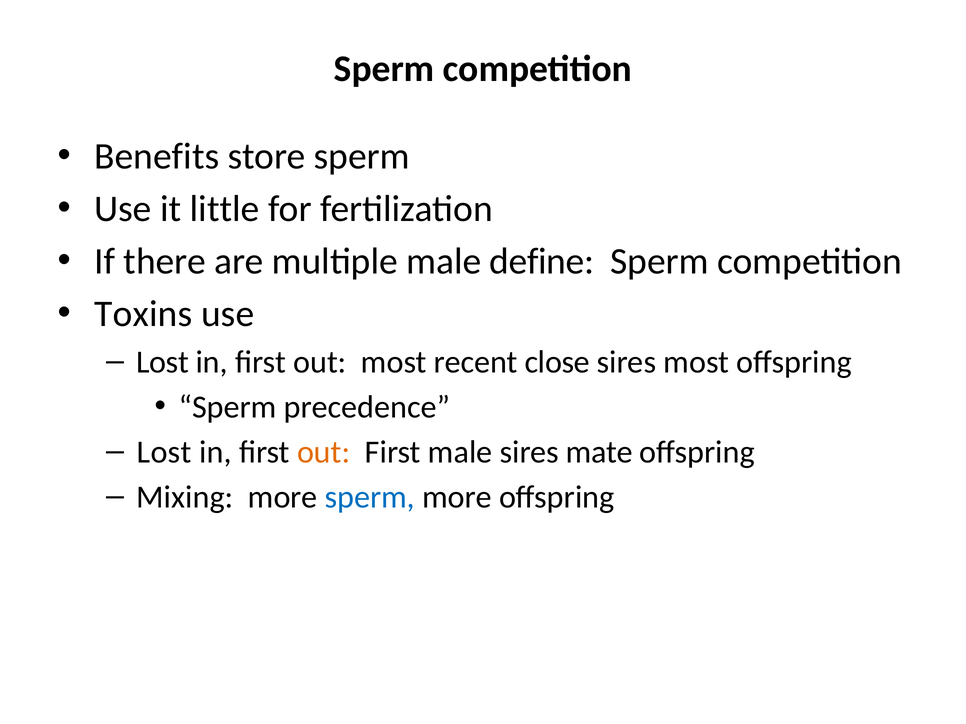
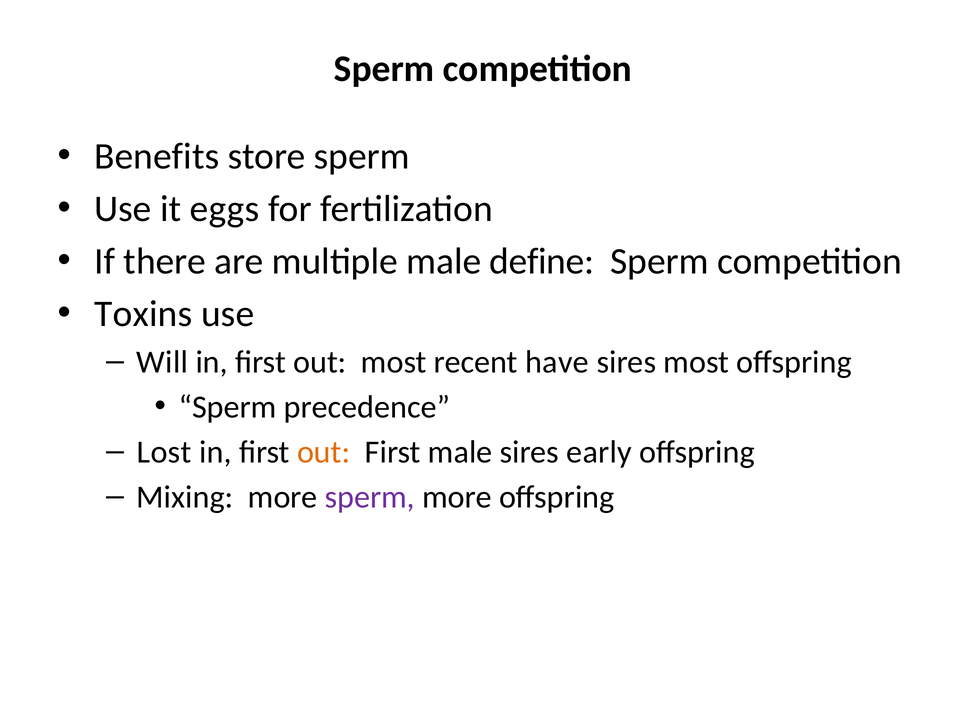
little: little -> eggs
Lost at (163, 362): Lost -> Will
close: close -> have
mate: mate -> early
sperm at (370, 497) colour: blue -> purple
